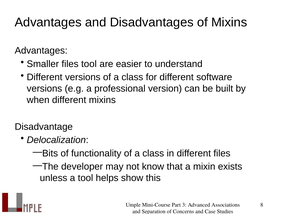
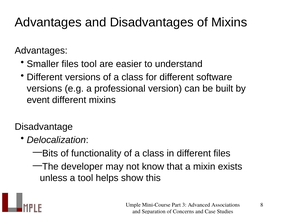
when: when -> event
